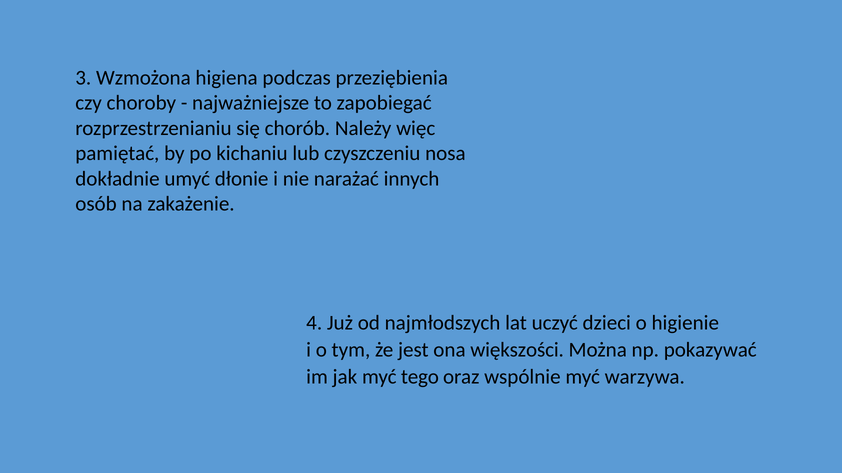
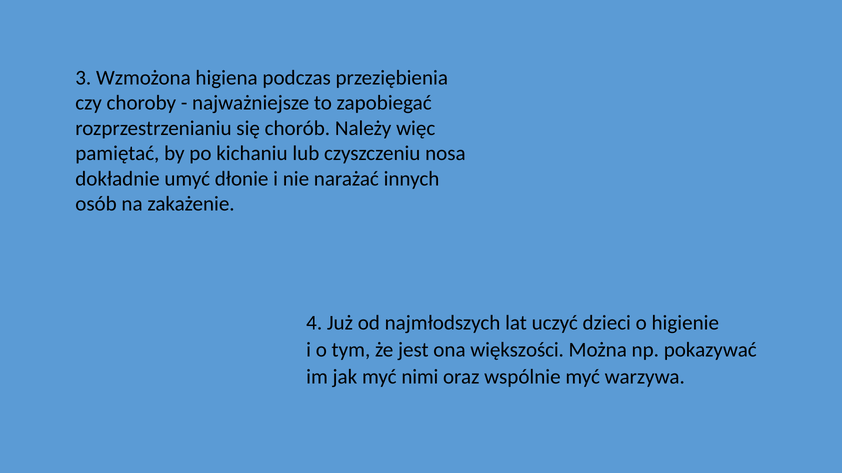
tego: tego -> nimi
